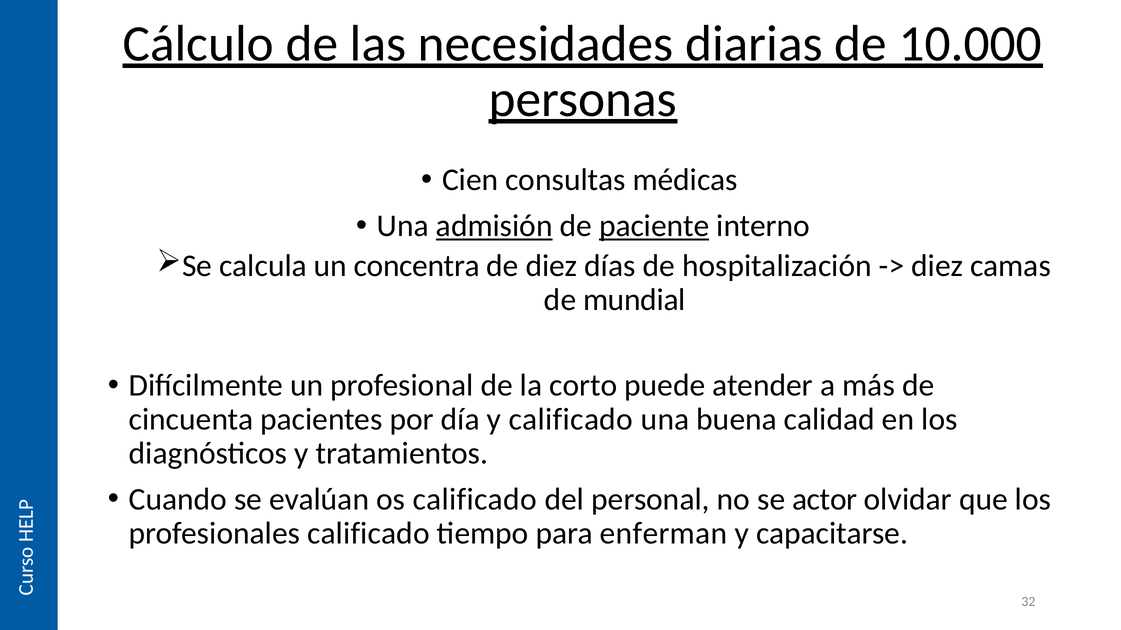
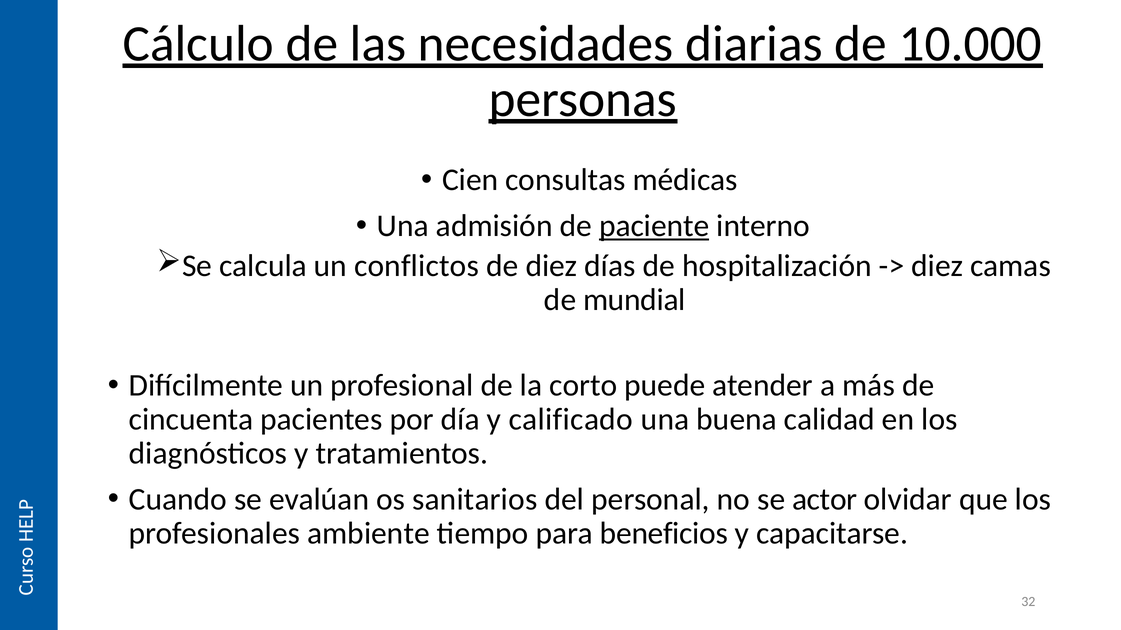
admisión underline: present -> none
concentra: concentra -> conflictos
os calificado: calificado -> sanitarios
profesionales calificado: calificado -> ambiente
enferman: enferman -> beneficios
